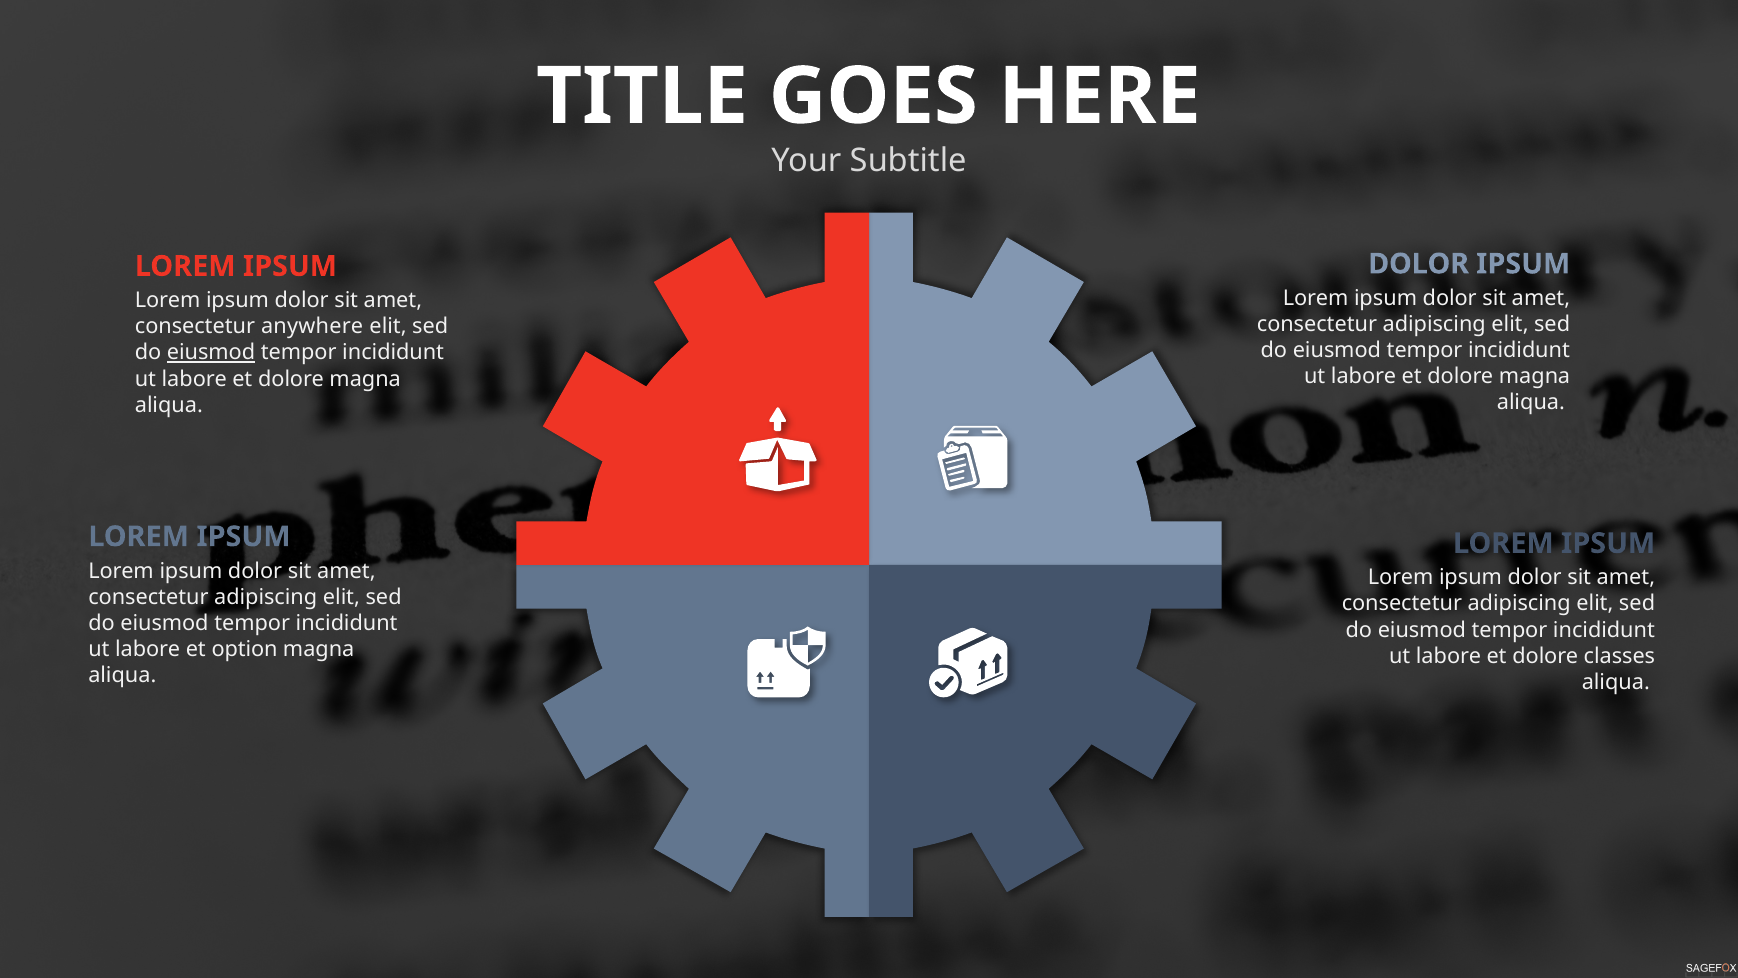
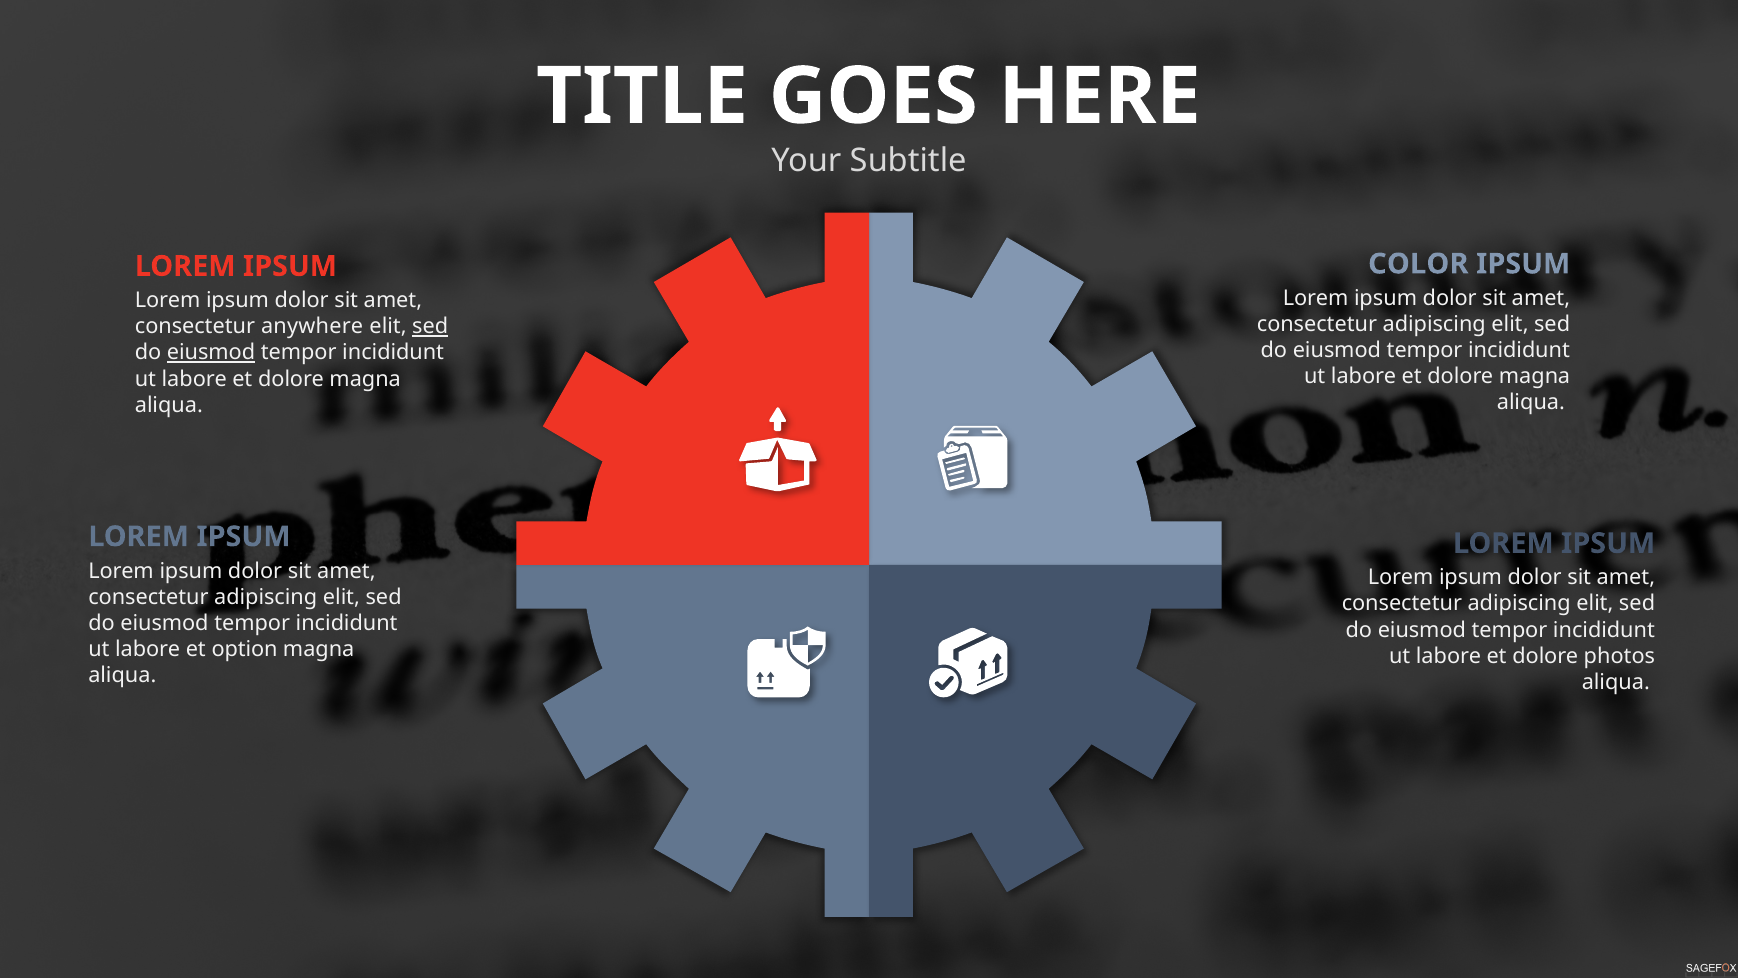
DOLOR at (1419, 264): DOLOR -> COLOR
sed at (430, 327) underline: none -> present
classes: classes -> photos
